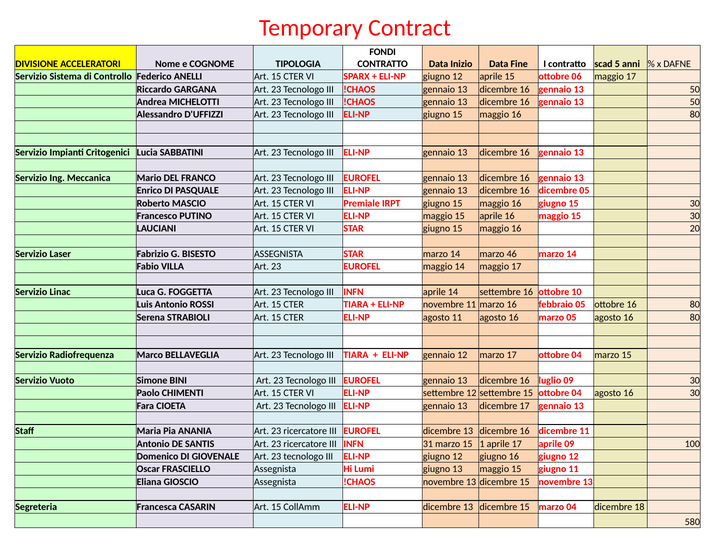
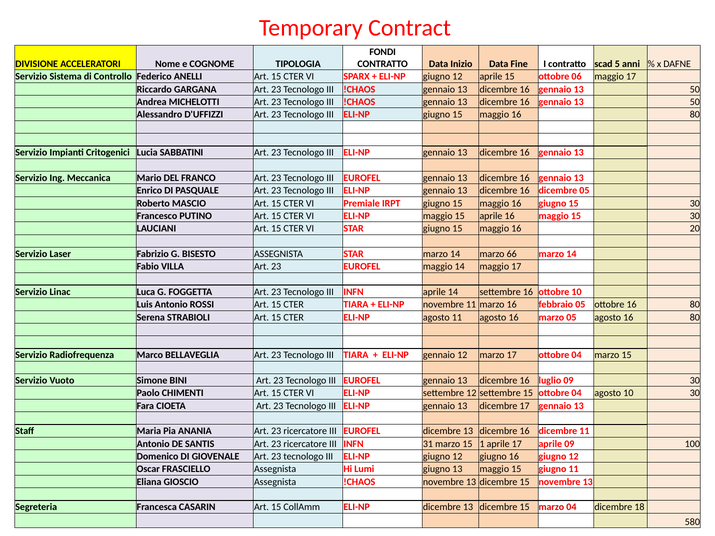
46: 46 -> 66
04 agosto 16: 16 -> 10
